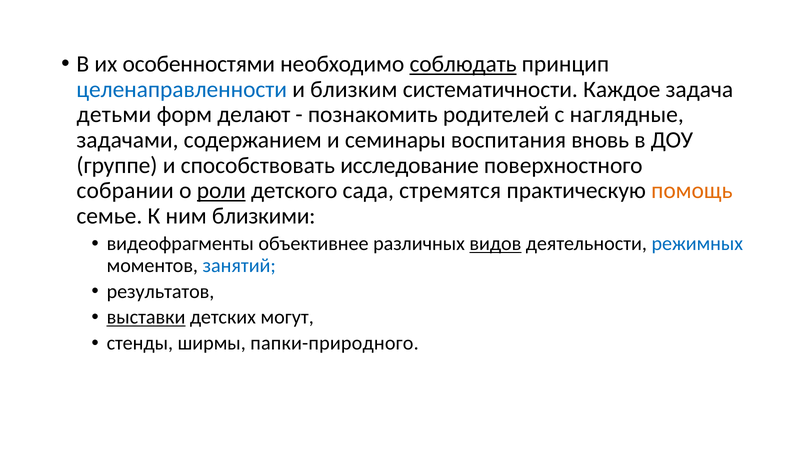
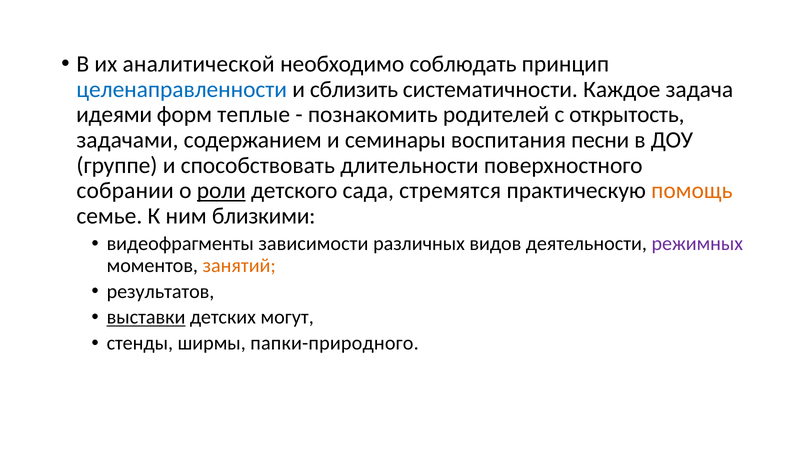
особенностями: особенностями -> аналитической
соблюдать underline: present -> none
близким: близким -> сблизить
детьми: детьми -> идеями
делают: делают -> теплые
наглядные: наглядные -> открытость
вновь: вновь -> песни
исследование: исследование -> длительности
объективнее: объективнее -> зависимости
видов underline: present -> none
режимных colour: blue -> purple
занятий colour: blue -> orange
